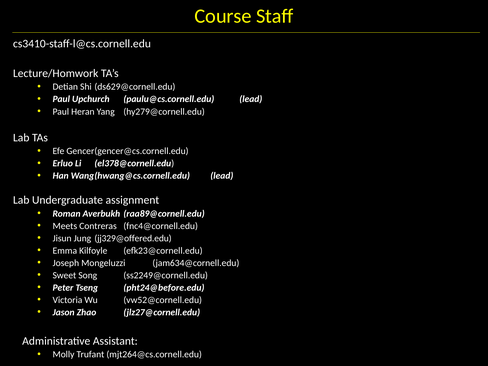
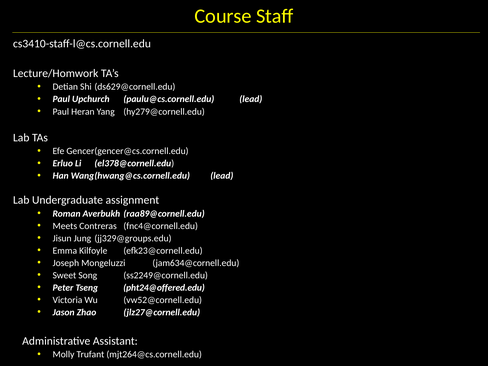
jj329@offered.edu: jj329@offered.edu -> jj329@groups.edu
pht24@before.edu: pht24@before.edu -> pht24@offered.edu
